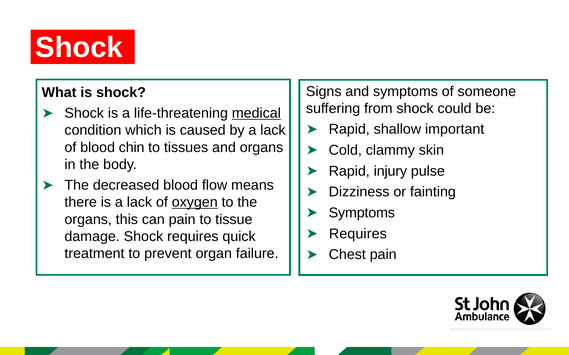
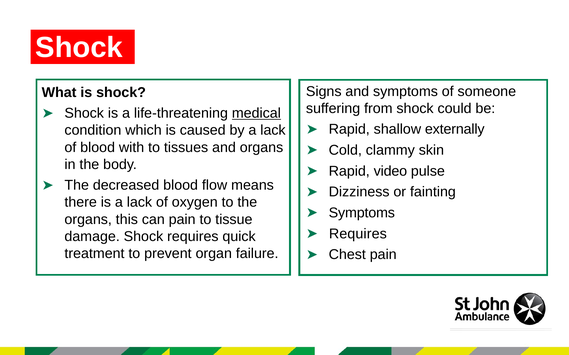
important: important -> externally
chin: chin -> with
injury: injury -> video
oxygen underline: present -> none
